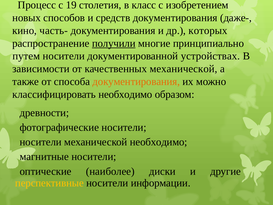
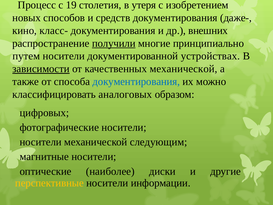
класс: класс -> утеря
часть-: часть- -> класс-
которых: которых -> внешних
зависимости underline: none -> present
документирования at (136, 82) colour: orange -> blue
классифицировать необходимо: необходимо -> аналоговых
древности: древности -> цифровых
механической необходимо: необходимо -> следующим
